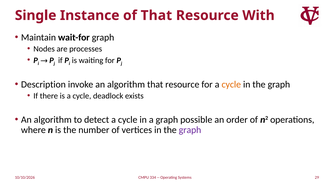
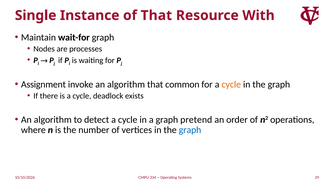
Description: Description -> Assignment
algorithm that resource: resource -> common
possible: possible -> pretend
graph at (190, 130) colour: purple -> blue
